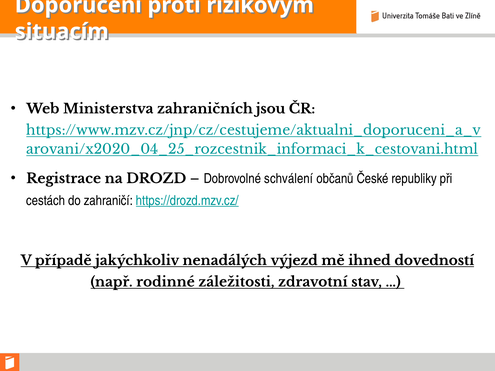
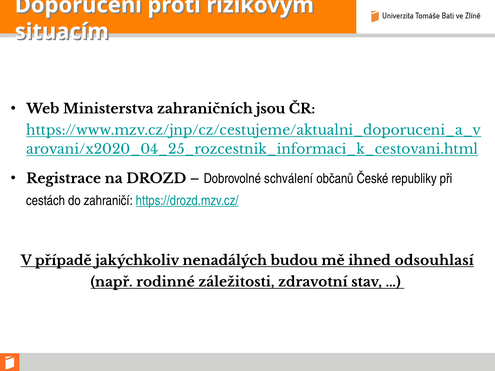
výjezd: výjezd -> budou
dovedností: dovedností -> odsouhlasí
